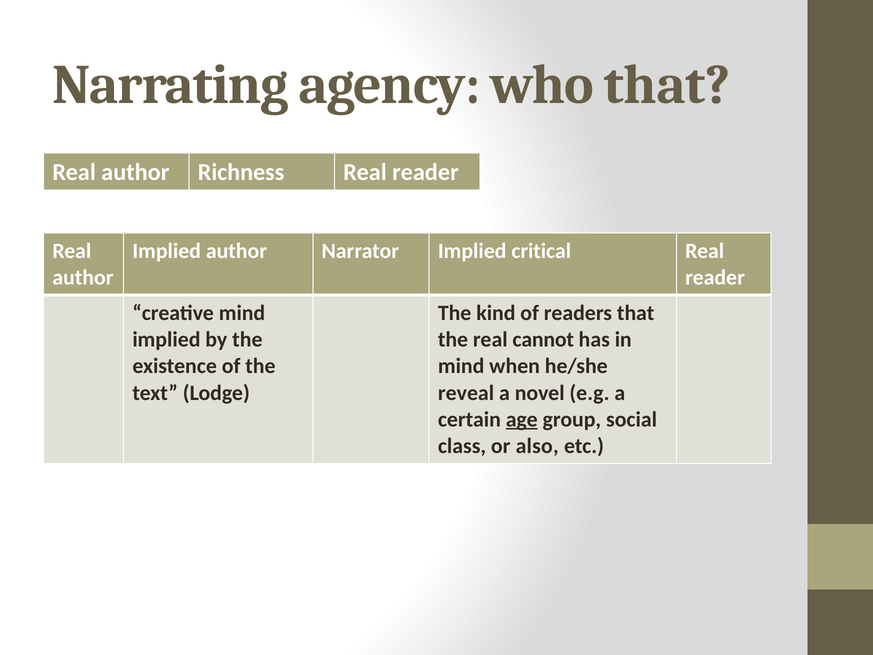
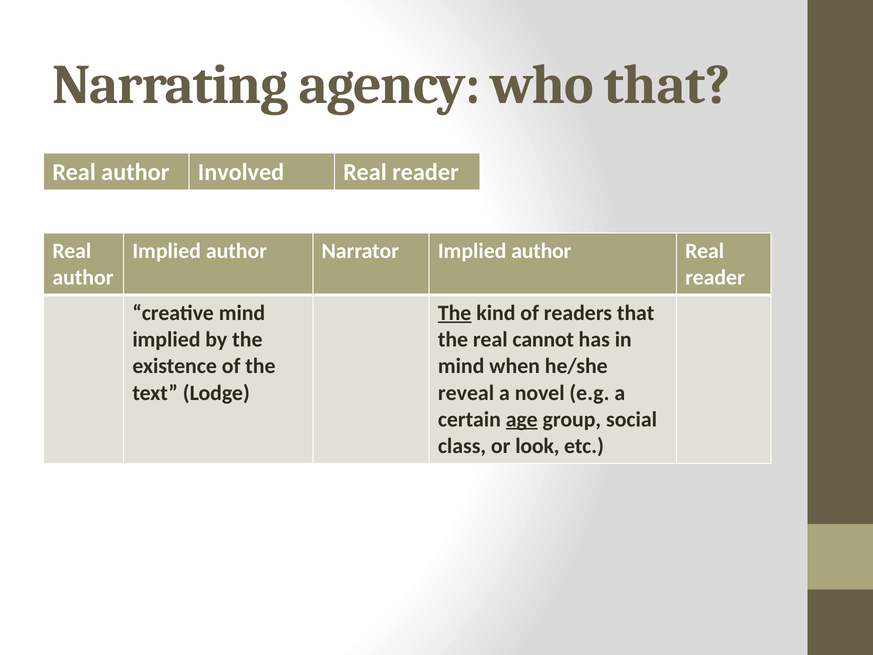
Richness: Richness -> Involved
Narrator Implied critical: critical -> author
The at (455, 313) underline: none -> present
also: also -> look
